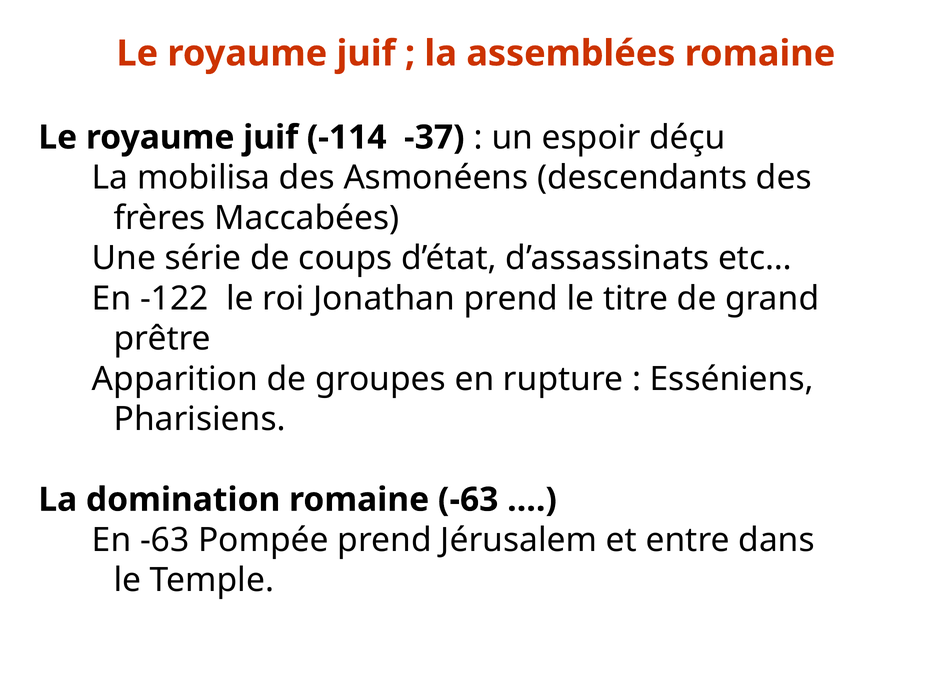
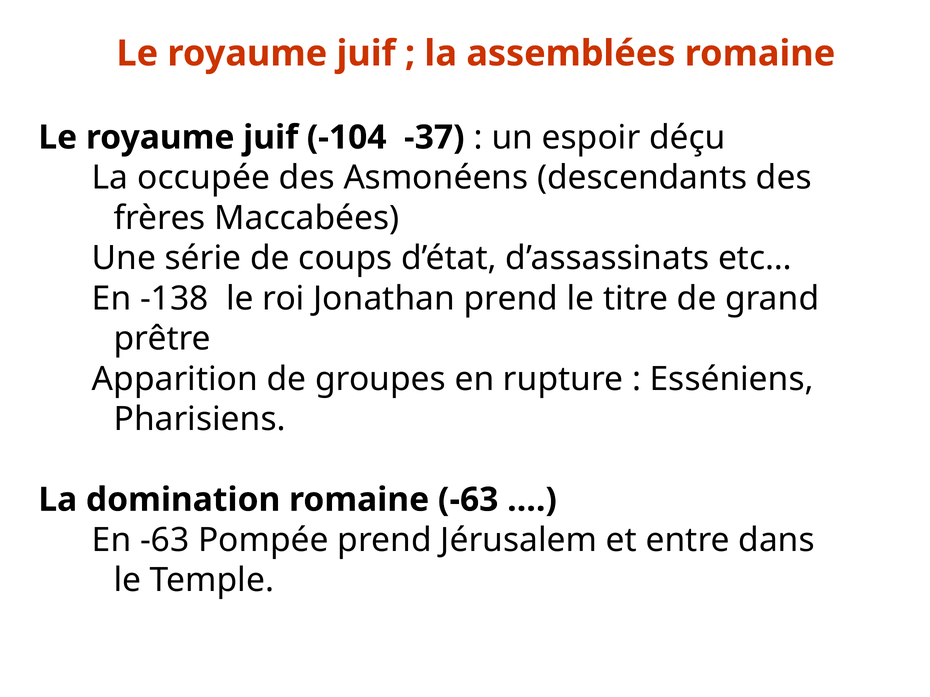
-114: -114 -> -104
mobilisa: mobilisa -> occupée
-122: -122 -> -138
